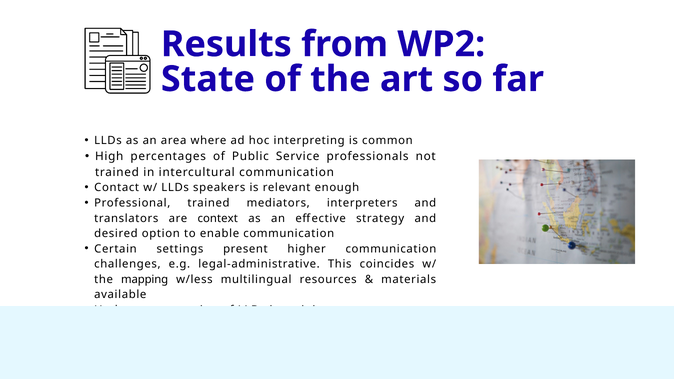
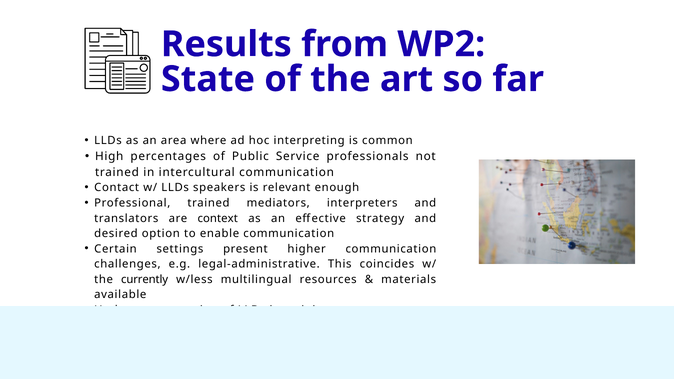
mapping: mapping -> currently
